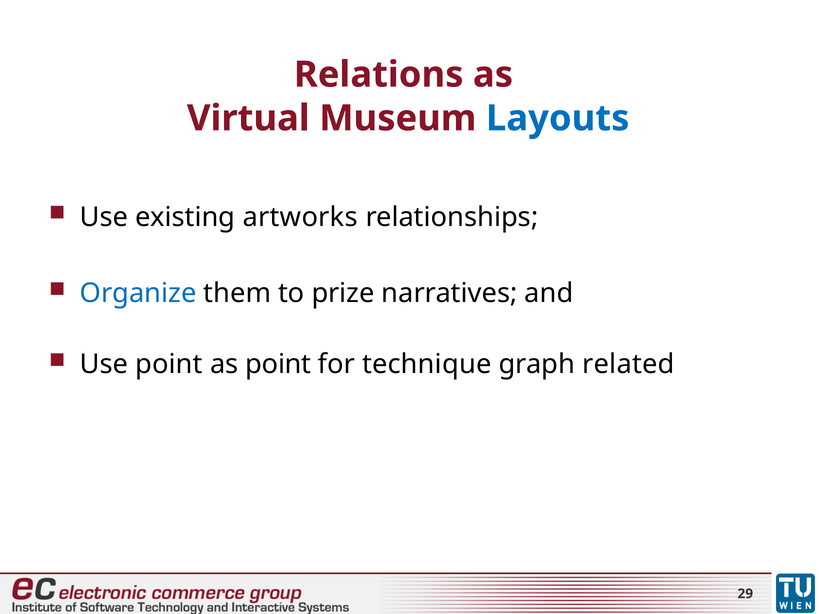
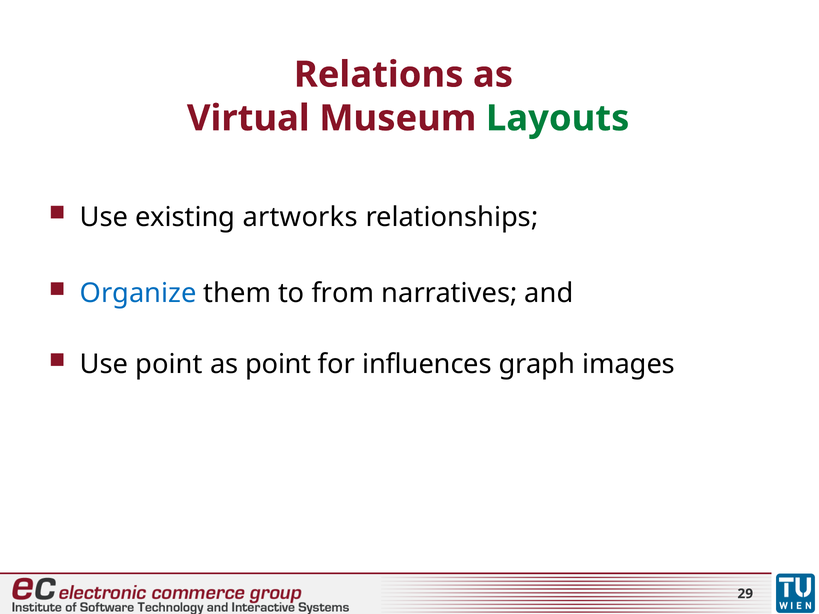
Layouts colour: blue -> green
prize: prize -> from
technique: technique -> influences
related: related -> images
